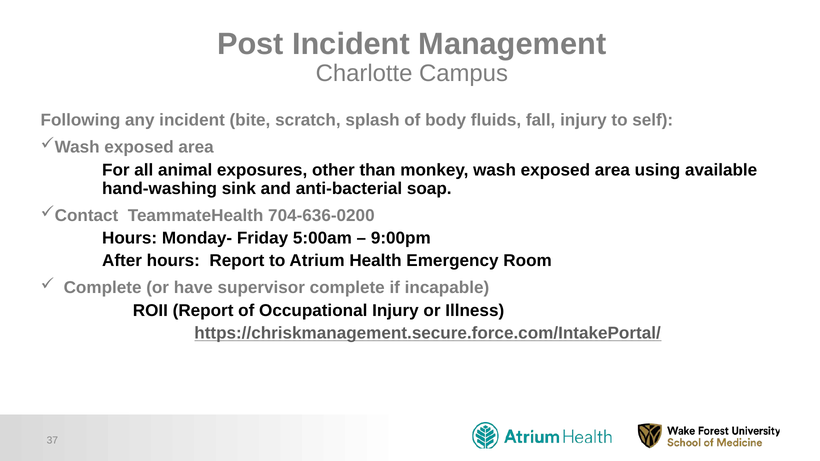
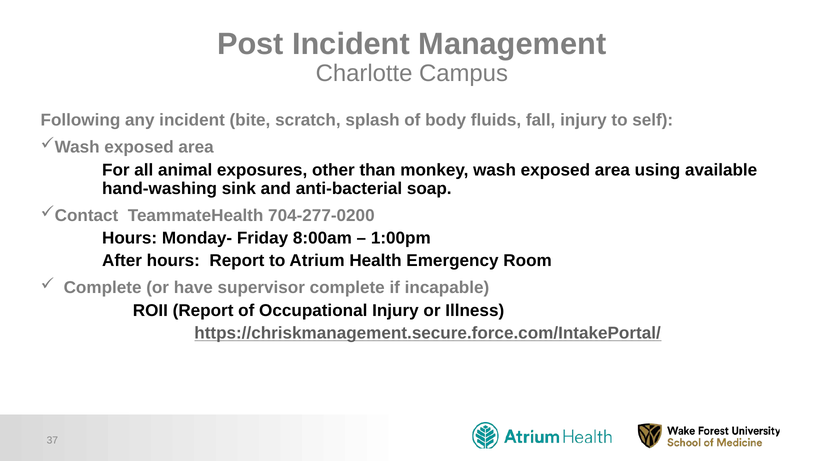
704-636-0200: 704-636-0200 -> 704-277-0200
5:00am: 5:00am -> 8:00am
9:00pm: 9:00pm -> 1:00pm
